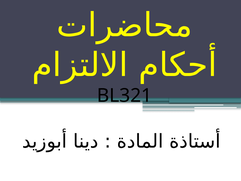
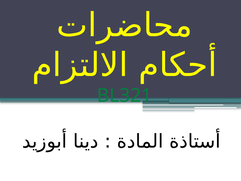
BL321 colour: black -> green
